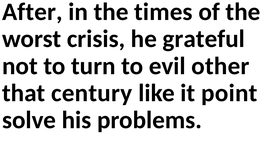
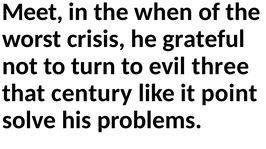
After: After -> Meet
times: times -> when
other: other -> three
